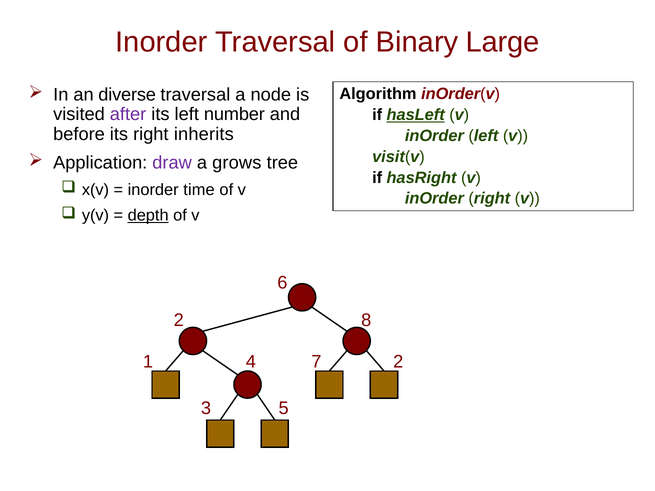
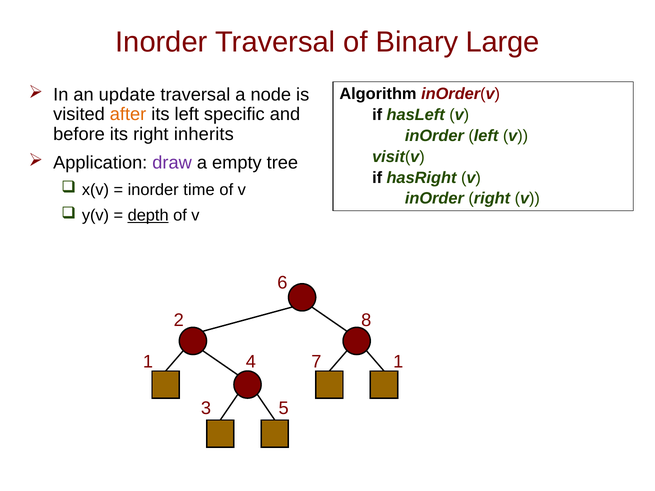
diverse: diverse -> update
after colour: purple -> orange
number: number -> specific
hasLeft underline: present -> none
grows: grows -> empty
7 2: 2 -> 1
